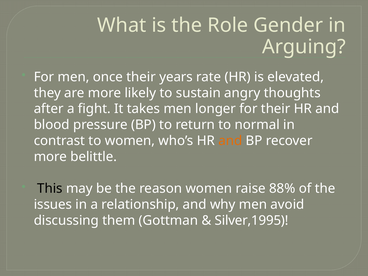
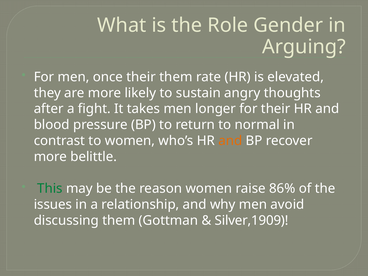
their years: years -> them
This colour: black -> green
88%: 88% -> 86%
Silver,1995: Silver,1995 -> Silver,1909
